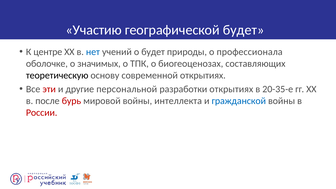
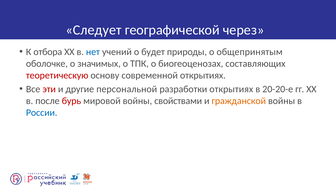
Участию: Участию -> Следует
географической будет: будет -> через
центре: центре -> отбора
профессионала: профессионала -> общепринятым
теоретическую colour: black -> red
20-35-е: 20-35-е -> 20-20-е
интеллекта: интеллекта -> свойствами
гражданской colour: blue -> orange
России colour: red -> blue
